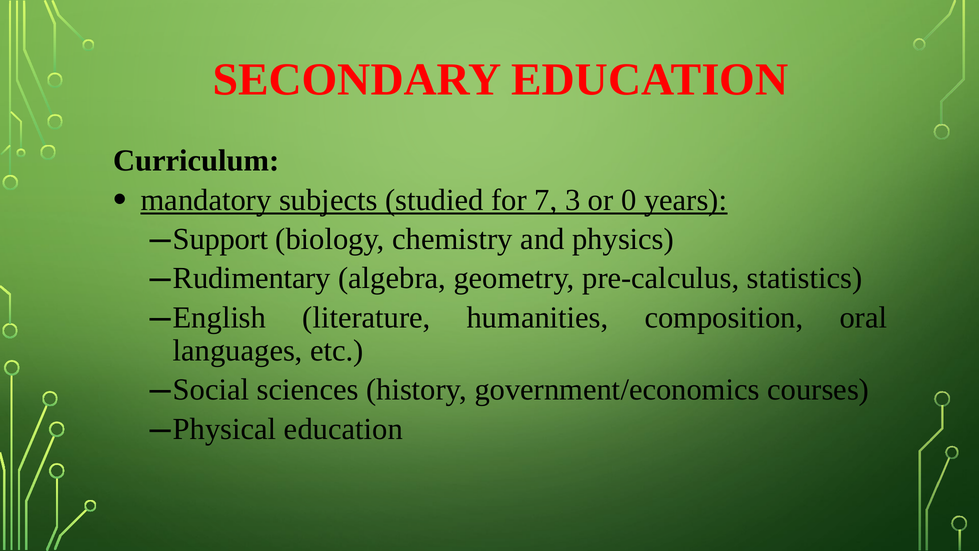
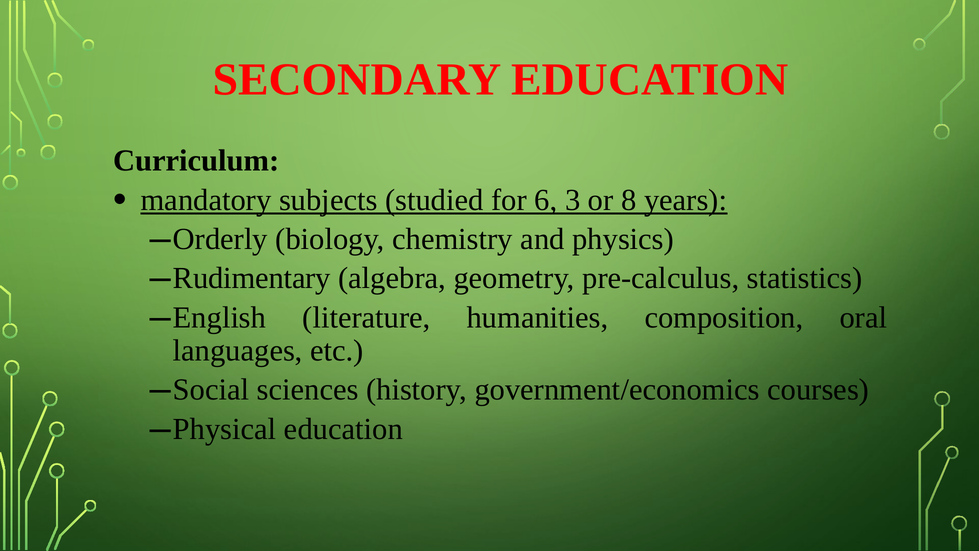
7: 7 -> 6
0: 0 -> 8
Support: Support -> Orderly
